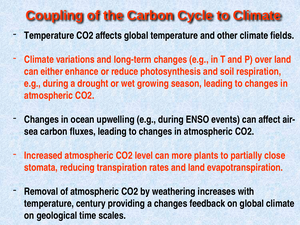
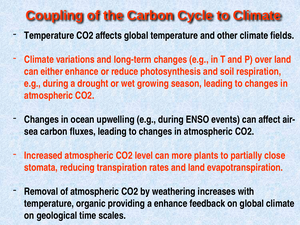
century: century -> organic
a changes: changes -> enhance
